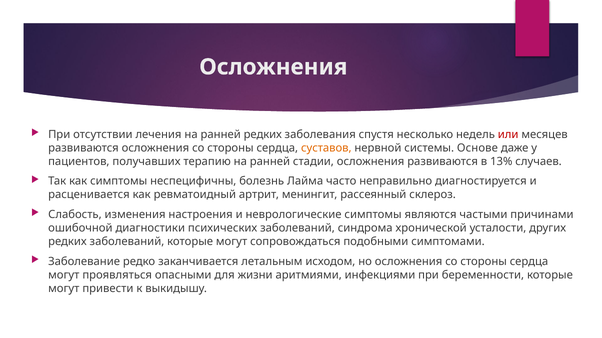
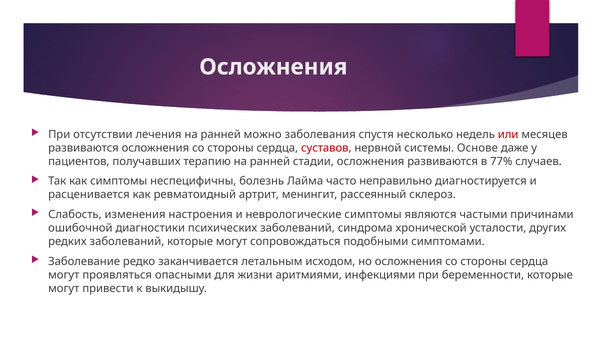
ранней редких: редких -> можно
суставов colour: orange -> red
13%: 13% -> 77%
